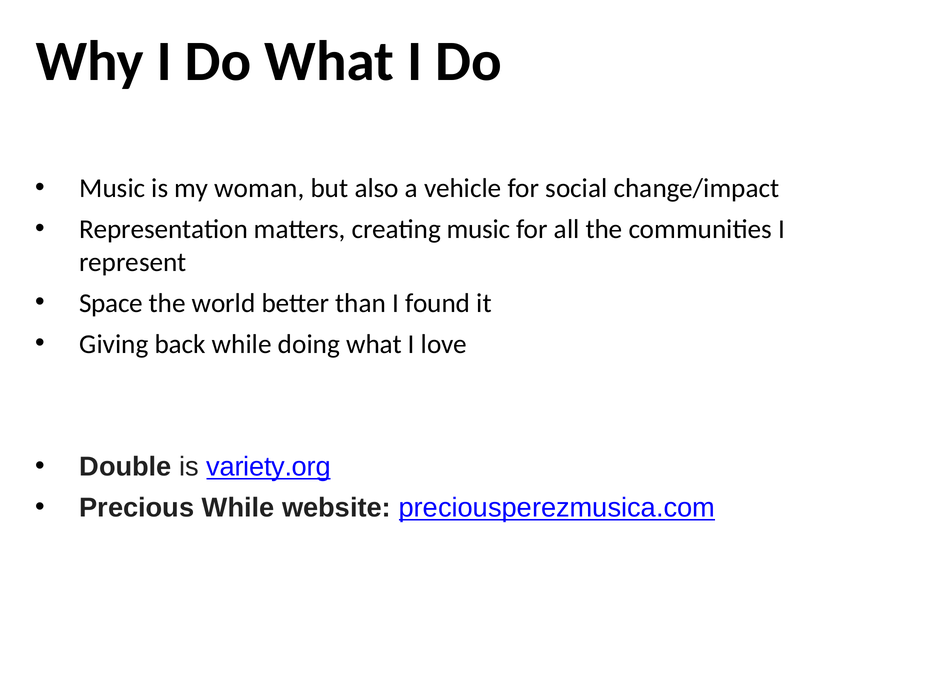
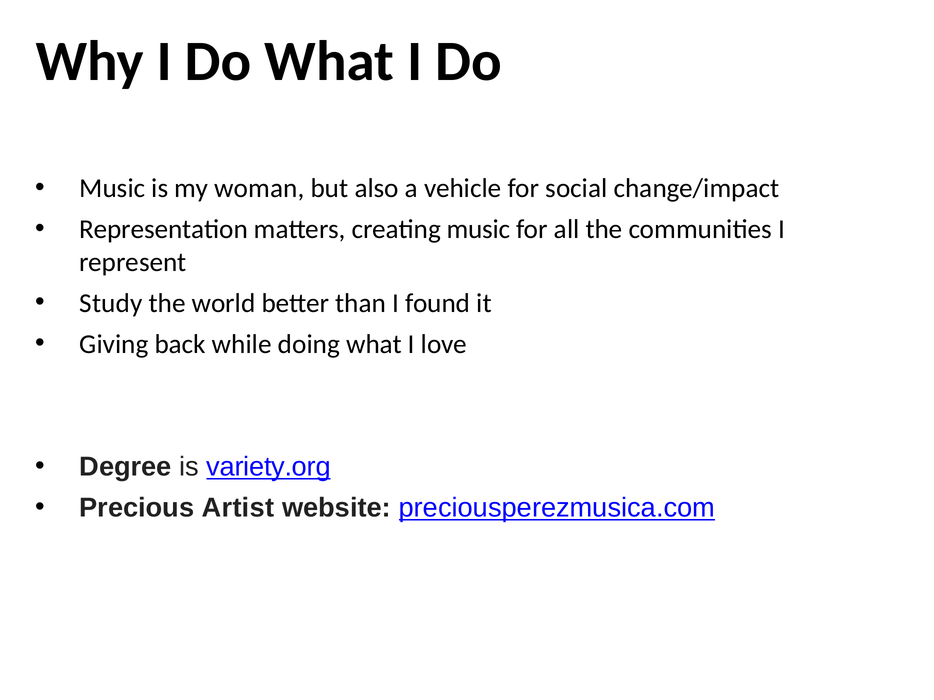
Space: Space -> Study
Double: Double -> Degree
Precious While: While -> Artist
